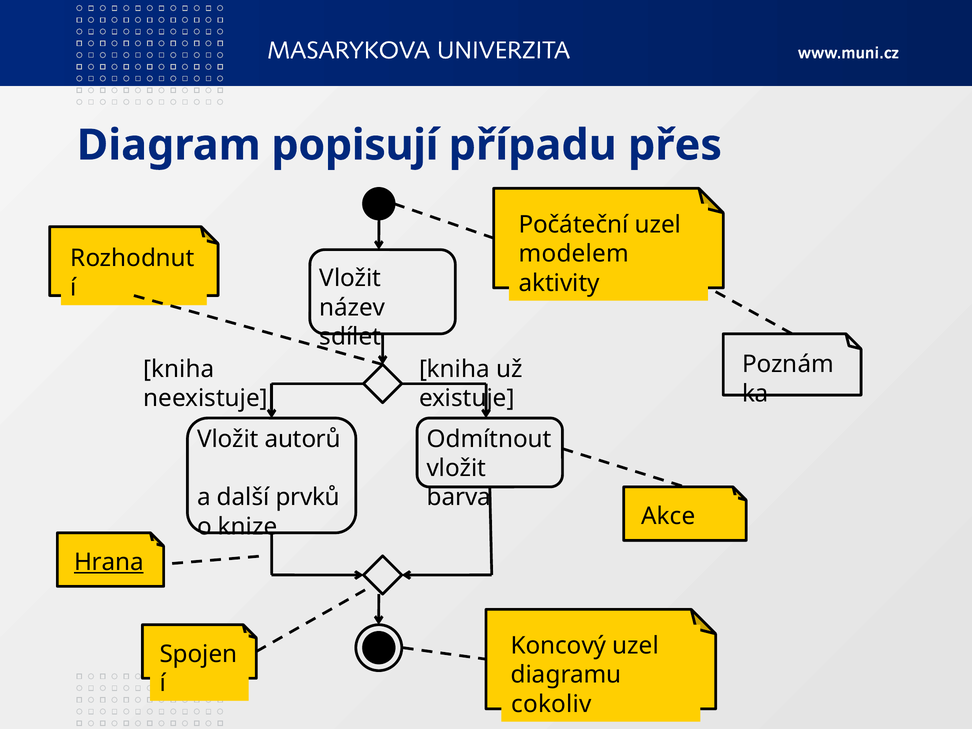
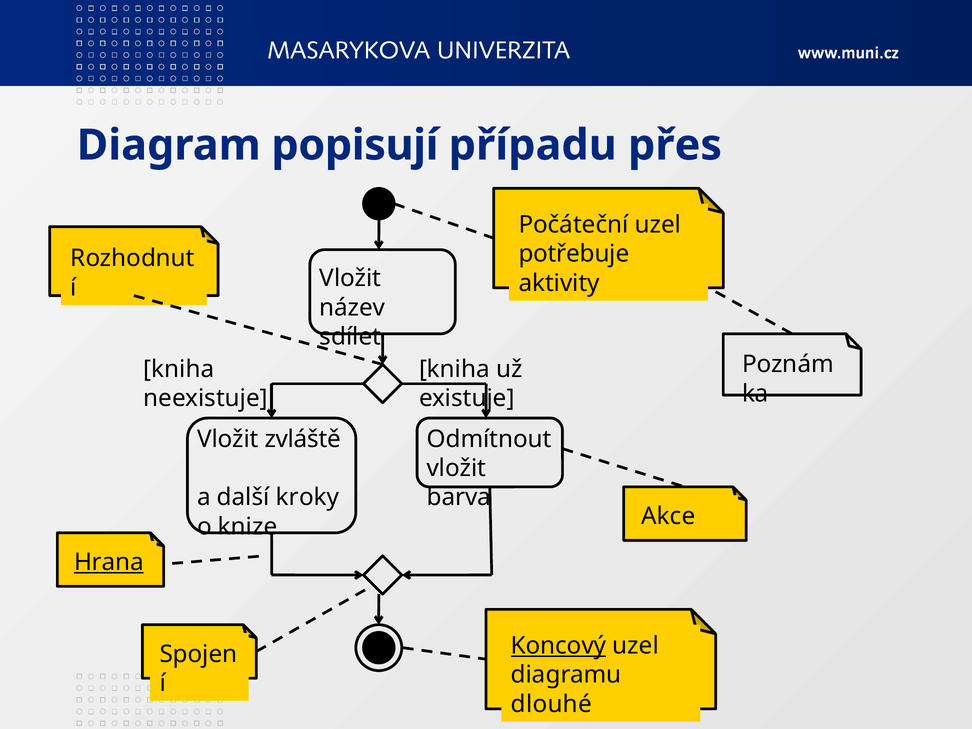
modelem: modelem -> potřebuje
autorů: autorů -> zvláště
prvků: prvků -> kroky
Koncový underline: none -> present
cokoliv: cokoliv -> dlouhé
